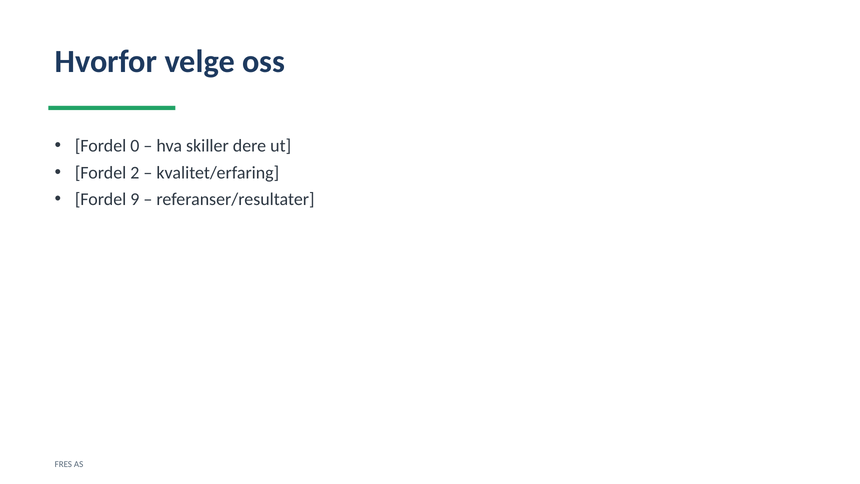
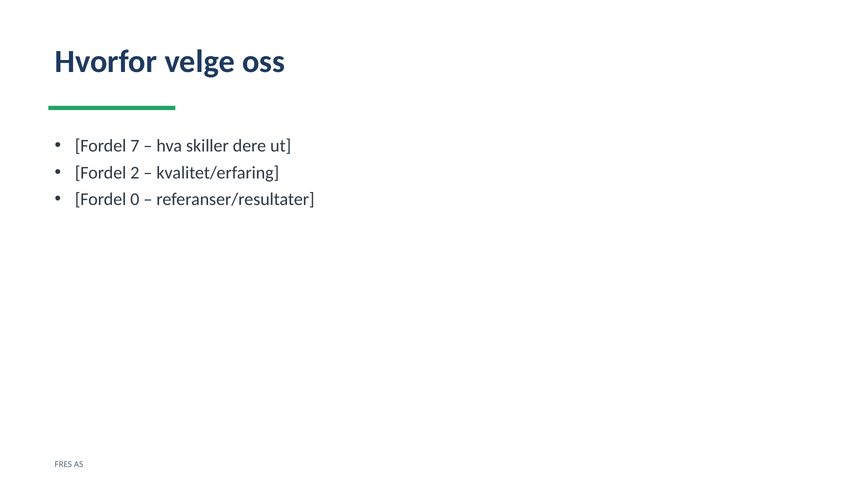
0: 0 -> 7
9: 9 -> 0
